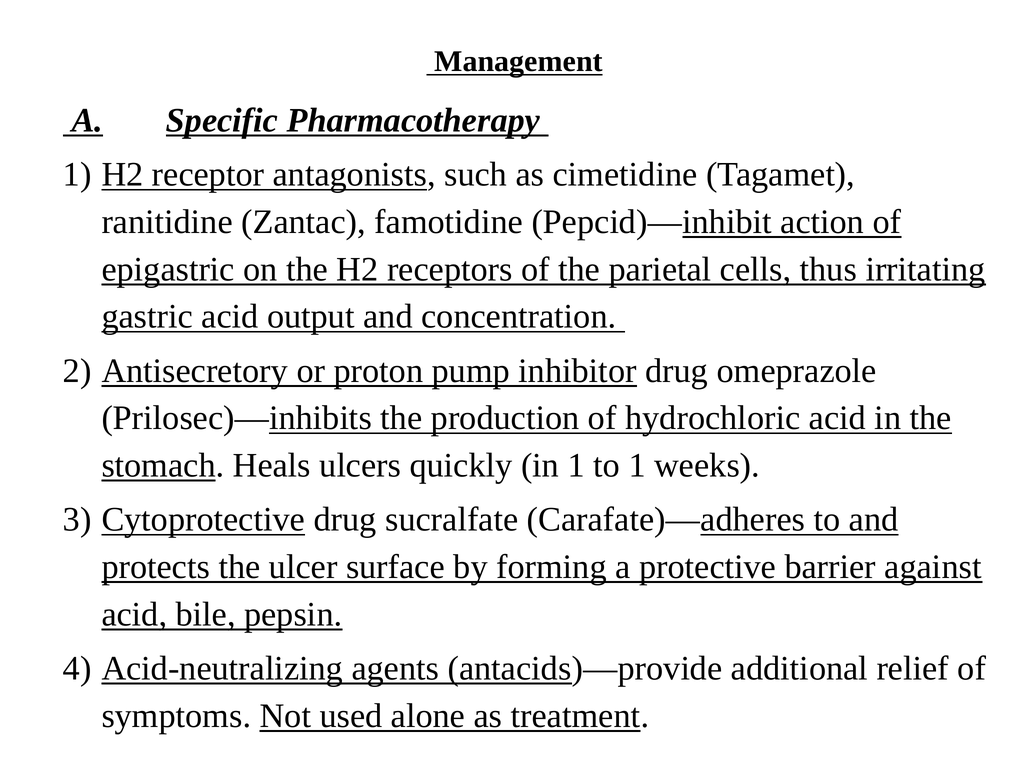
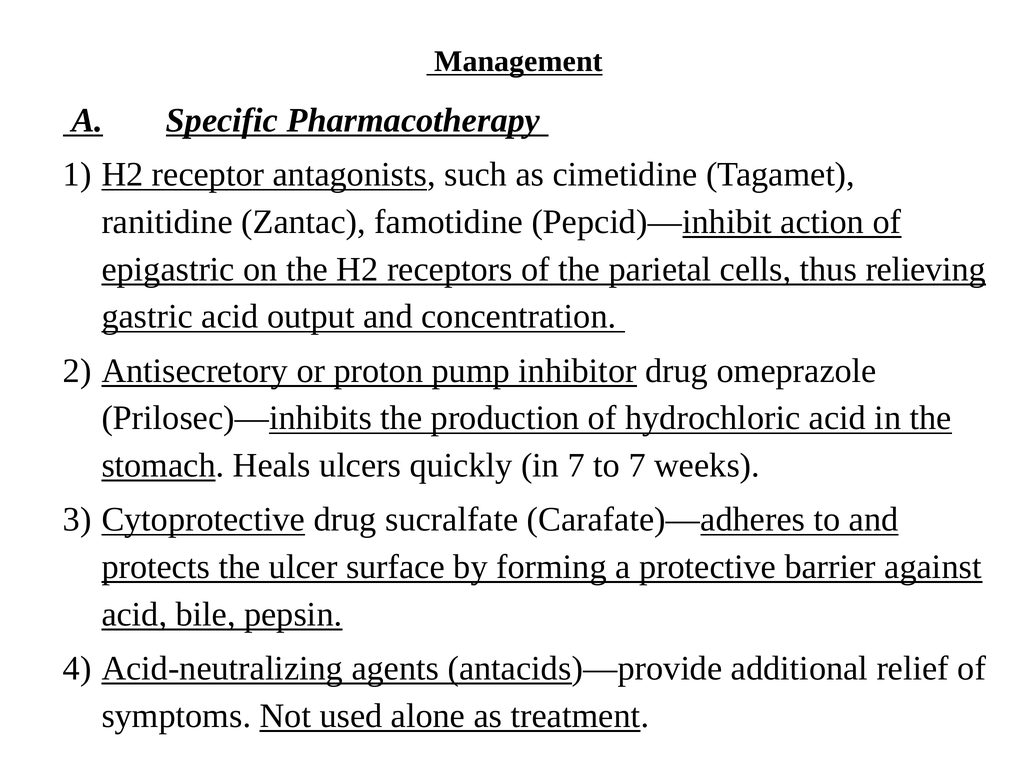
irritating: irritating -> relieving
in 1: 1 -> 7
to 1: 1 -> 7
